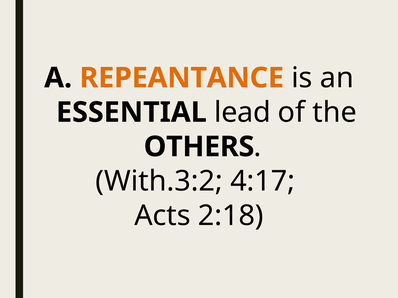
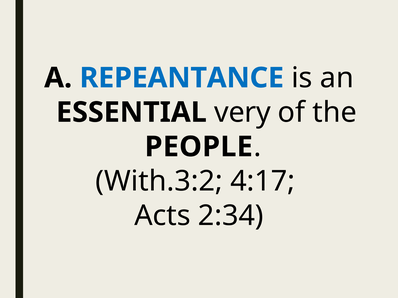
REPEANTANCE colour: orange -> blue
lead: lead -> very
OTHERS: OTHERS -> PEOPLE
2:18: 2:18 -> 2:34
